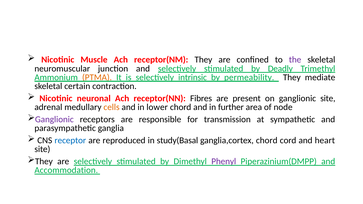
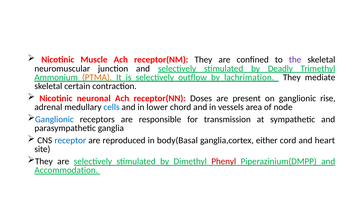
intrinsic: intrinsic -> outflow
permeability: permeability -> lachrimation
Fibres: Fibres -> Doses
ganglionic site: site -> rise
cells colour: orange -> blue
further: further -> vessels
Ganglionic at (54, 119) colour: purple -> blue
study(Basal: study(Basal -> body(Basal
ganglia,cortex chord: chord -> either
Phenyl colour: purple -> red
